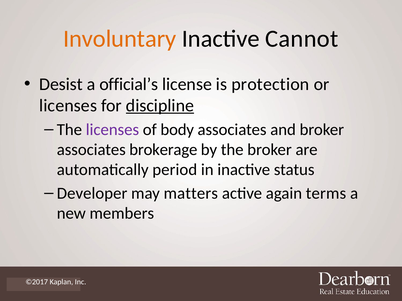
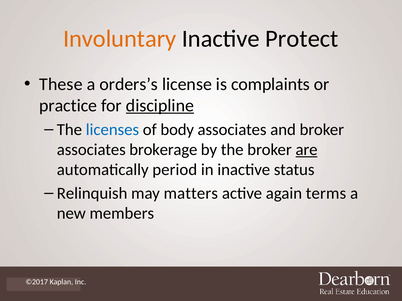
Cannot: Cannot -> Protect
Desist: Desist -> These
official’s: official’s -> orders’s
protection: protection -> complaints
licenses at (68, 106): licenses -> practice
licenses at (112, 130) colour: purple -> blue
are underline: none -> present
Developer: Developer -> Relinquish
